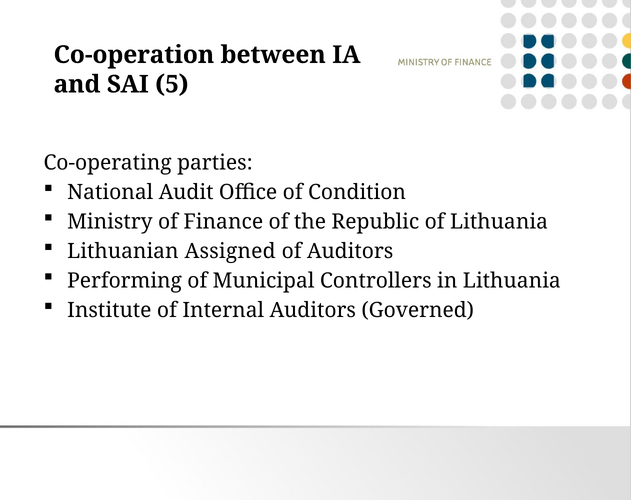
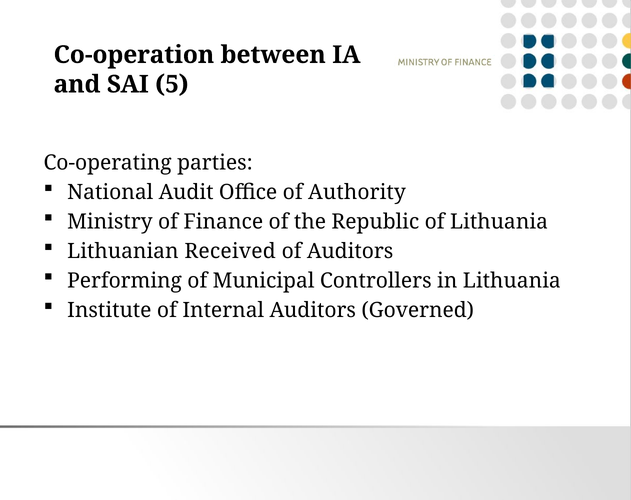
Condition: Condition -> Authority
Assigned: Assigned -> Received
